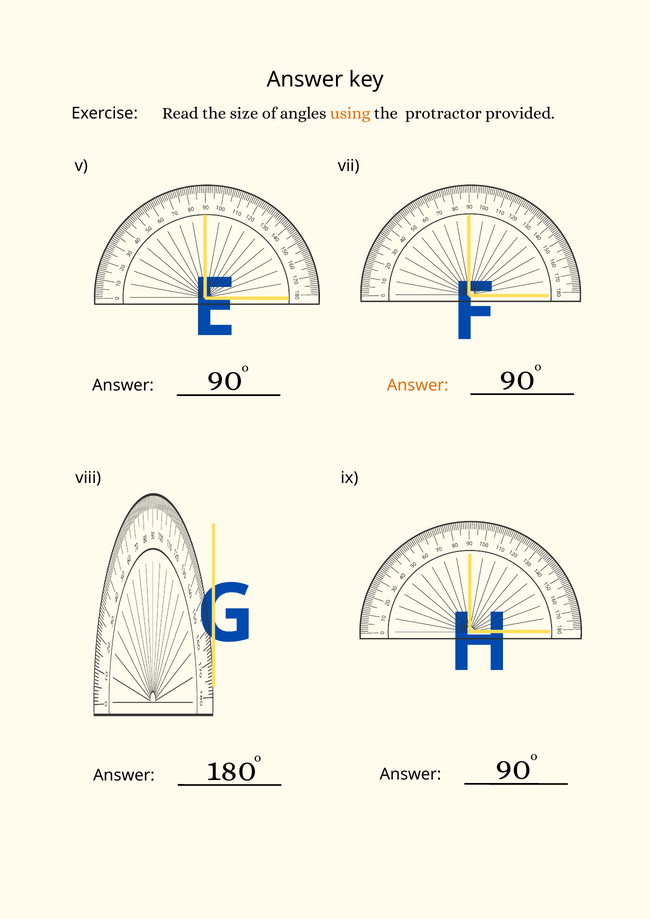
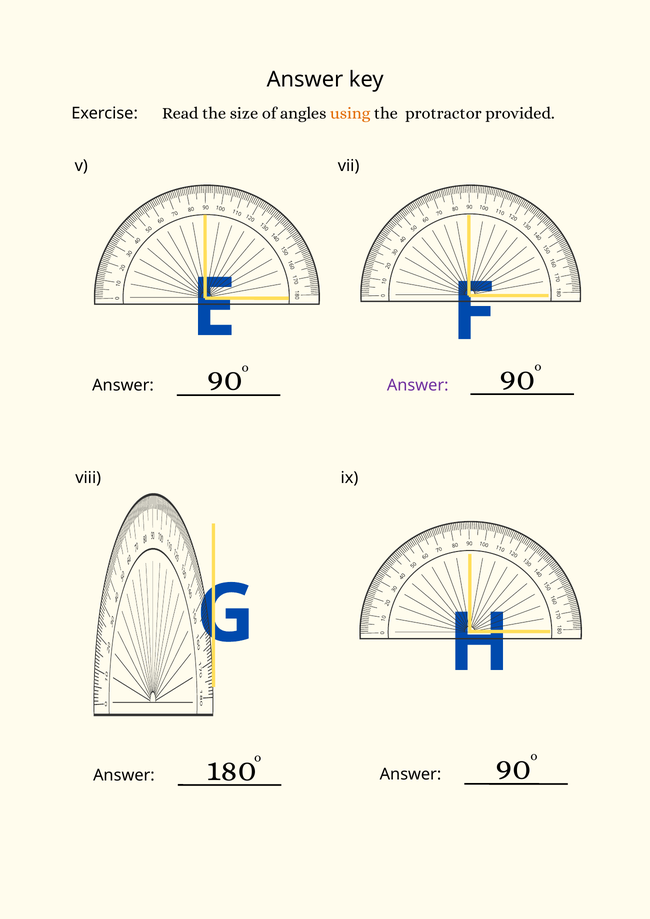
Answer at (418, 386) colour: orange -> purple
